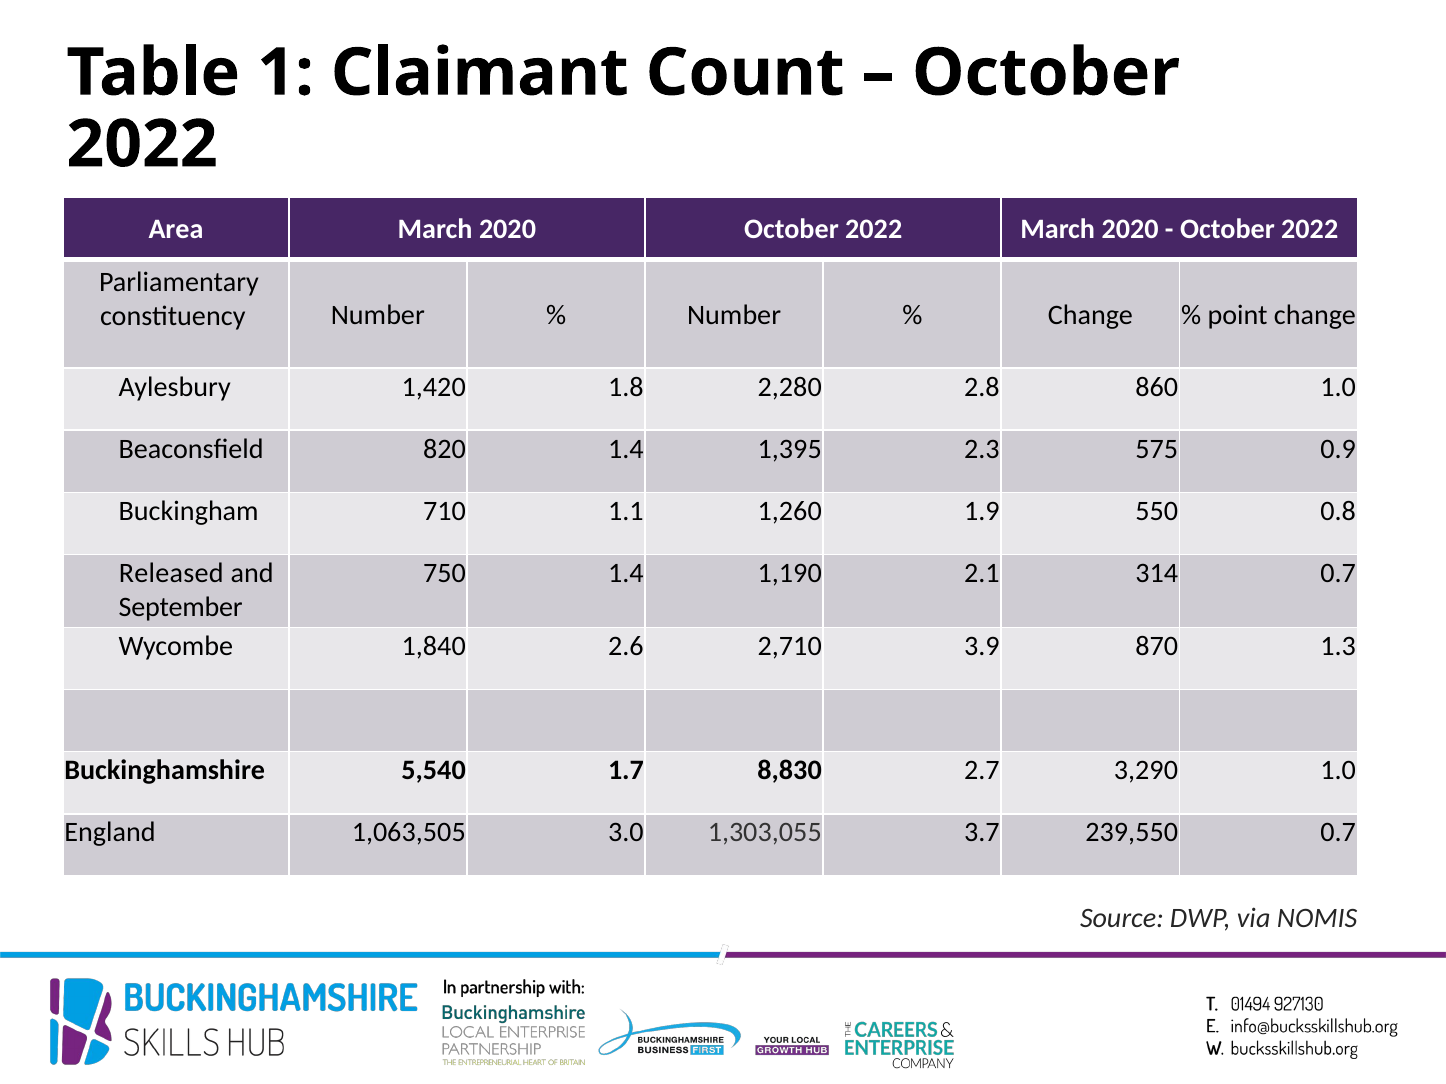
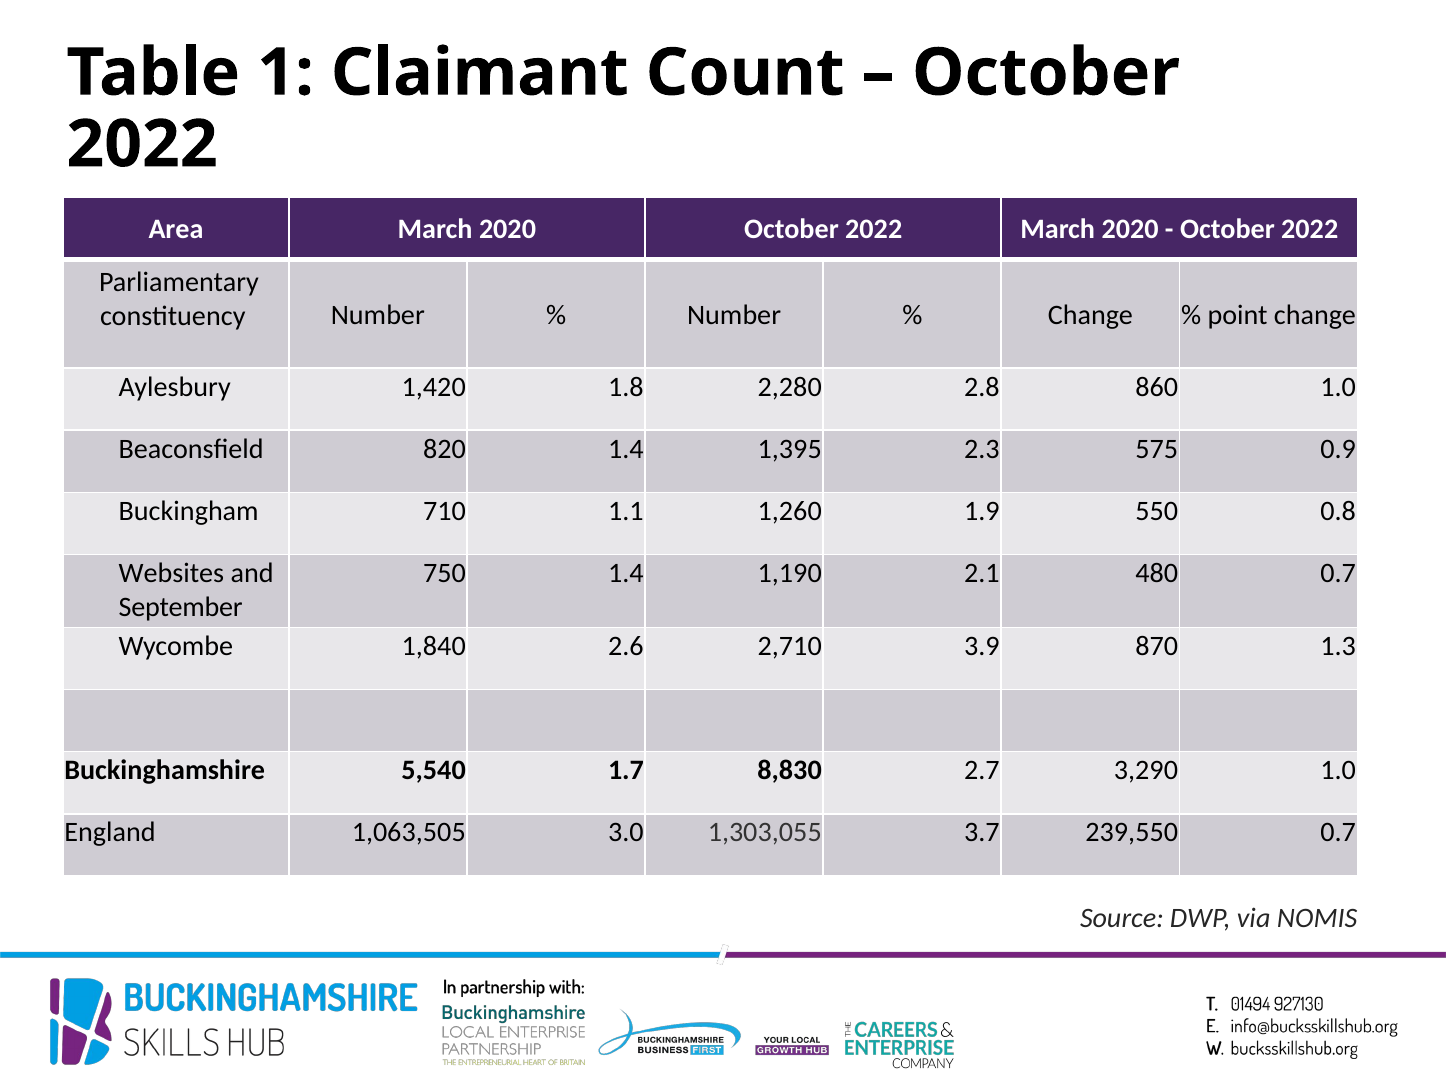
Released: Released -> Websites
314: 314 -> 480
